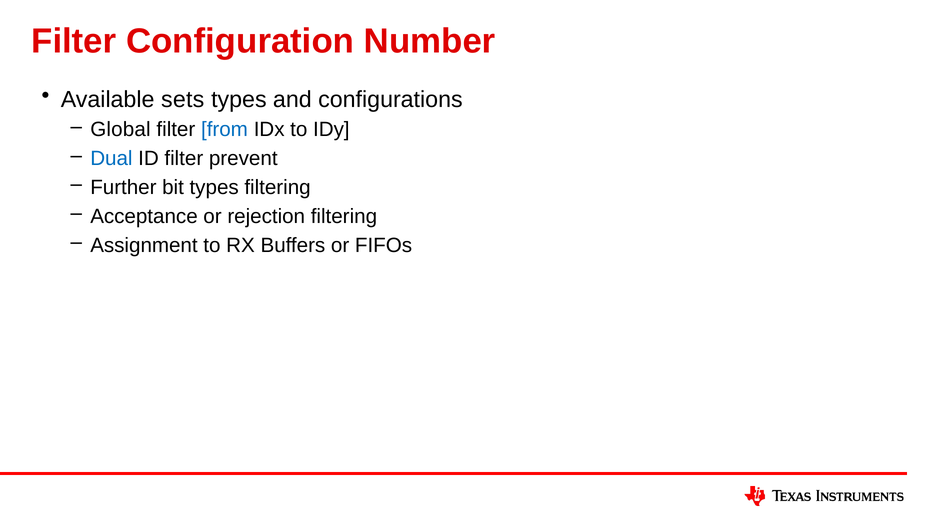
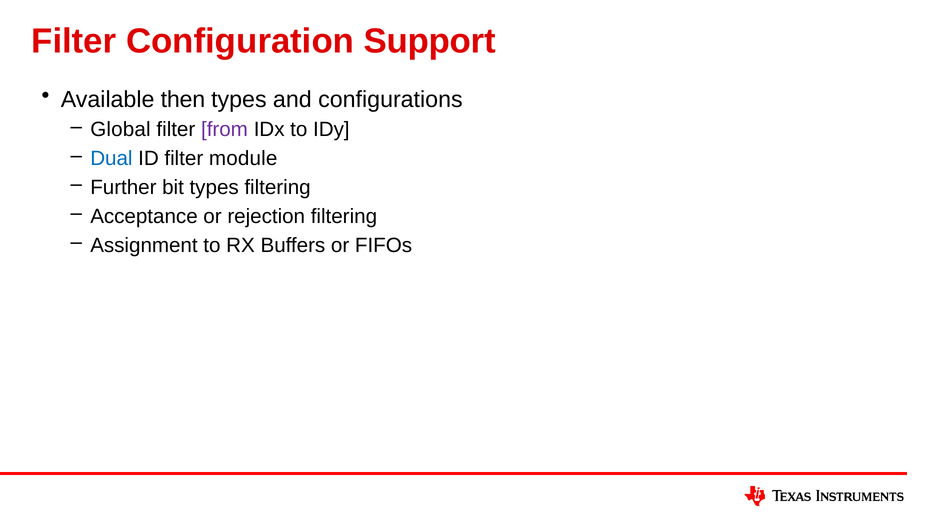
Number: Number -> Support
sets: sets -> then
from colour: blue -> purple
prevent: prevent -> module
